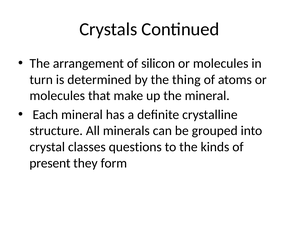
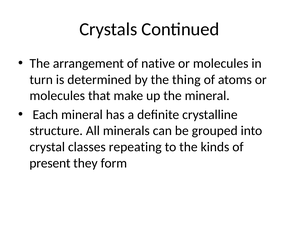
silicon: silicon -> native
questions: questions -> repeating
